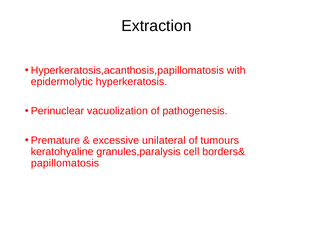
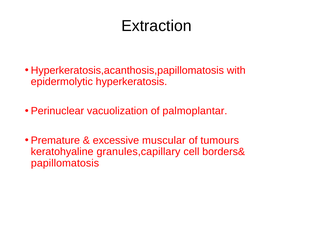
pathogenesis: pathogenesis -> palmoplantar
unilateral: unilateral -> muscular
granules,paralysis: granules,paralysis -> granules,capillary
